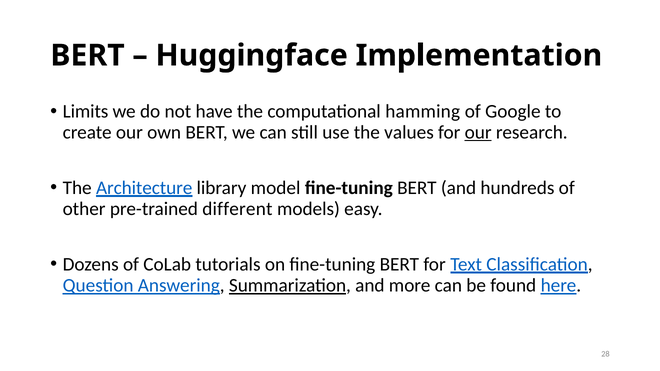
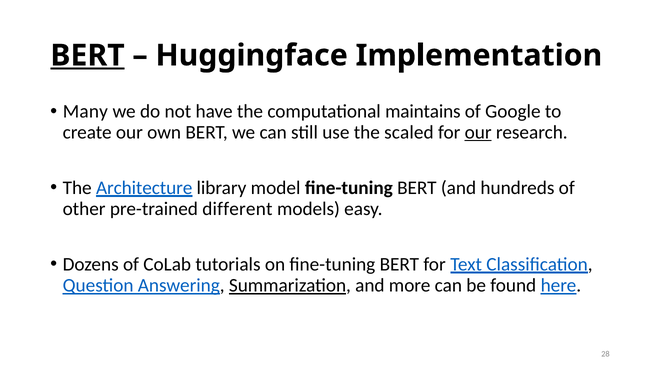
BERT at (87, 55) underline: none -> present
Limits: Limits -> Many
hamming: hamming -> maintains
values: values -> scaled
